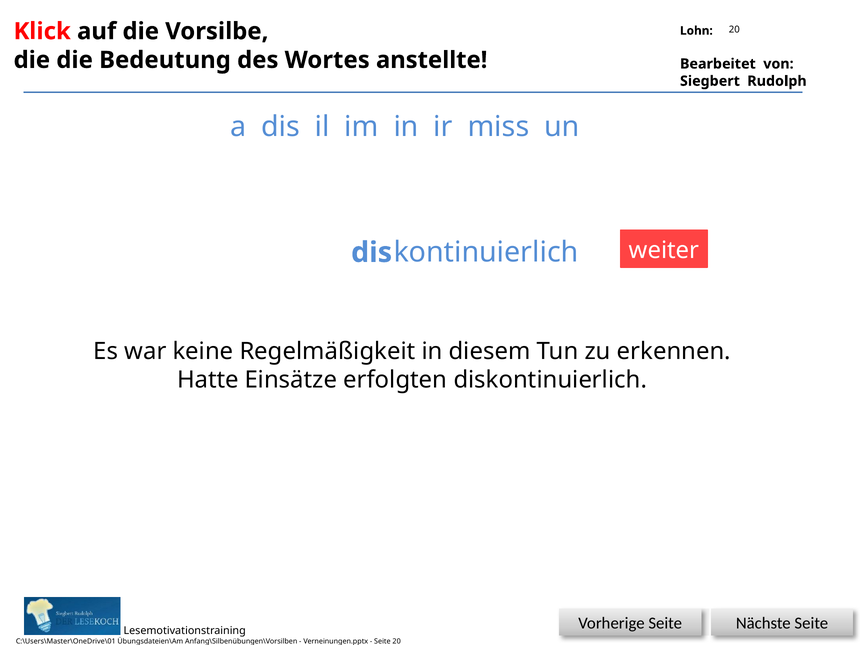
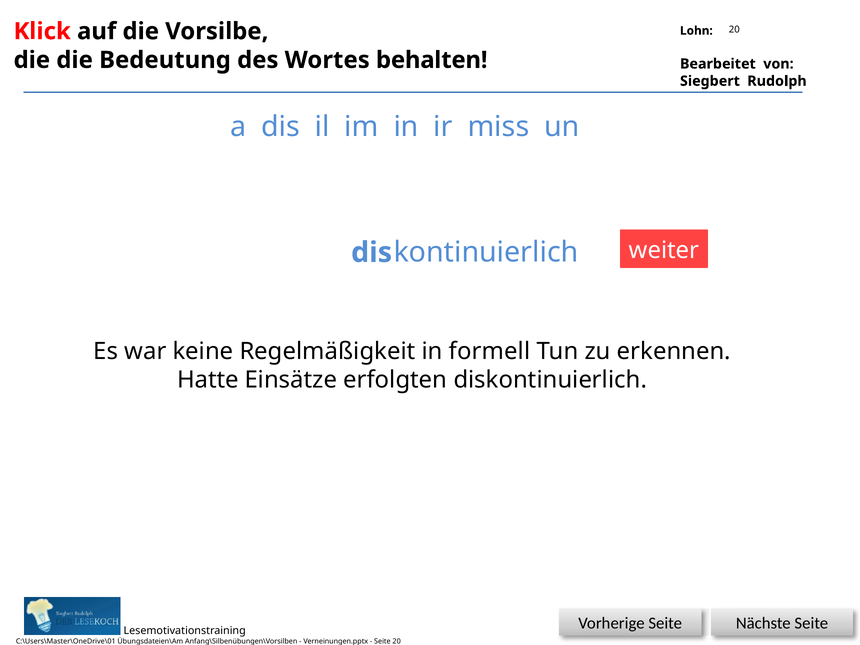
anstellte: anstellte -> behalten
diesem: diesem -> formell
